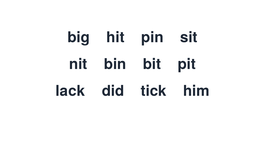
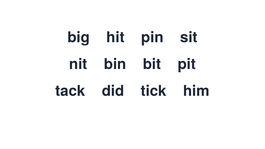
lack: lack -> tack
